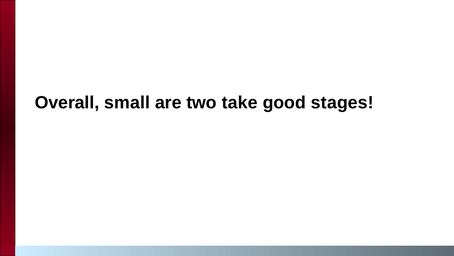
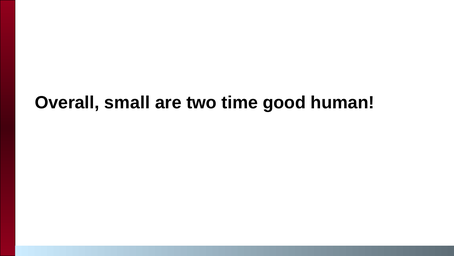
take: take -> time
stages: stages -> human
